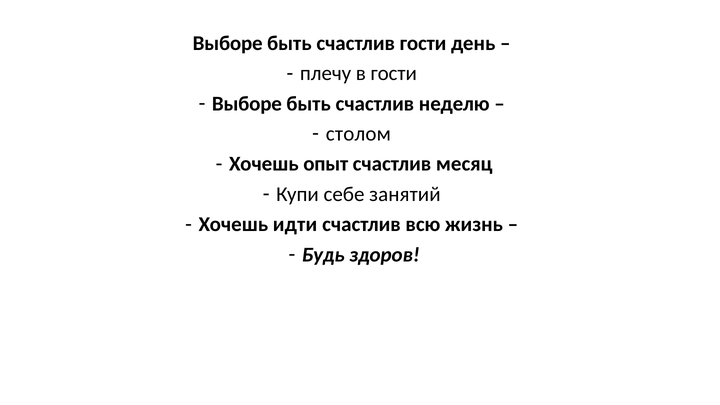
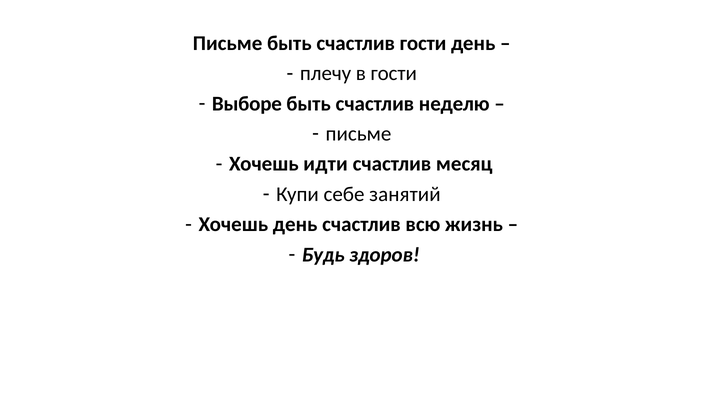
Выборе at (228, 43): Выборе -> Письме
столом at (358, 134): столом -> письме
опыт: опыт -> идти
Хочешь идти: идти -> день
